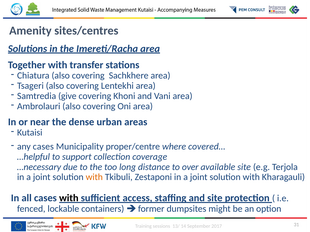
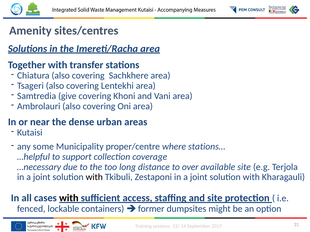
any cases: cases -> some
covered…: covered… -> stations…
with at (94, 178) colour: orange -> black
